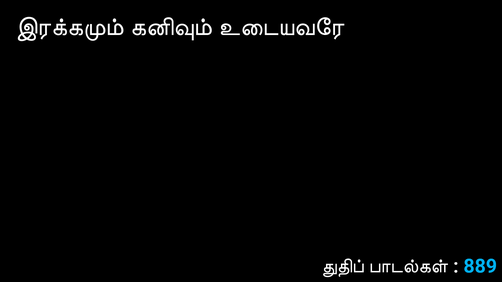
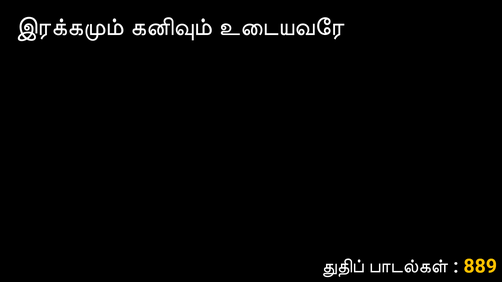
889 colour: light blue -> yellow
